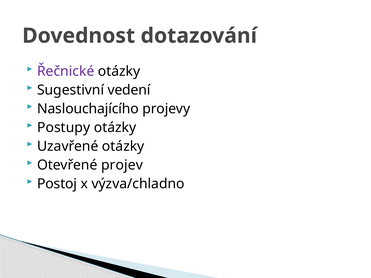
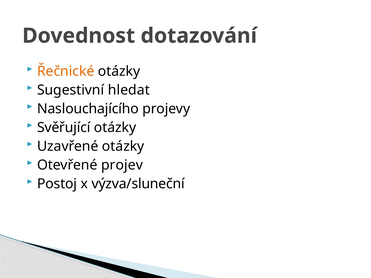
Řečnické colour: purple -> orange
vedení: vedení -> hledat
Postupy: Postupy -> Svěřující
výzva/chladno: výzva/chladno -> výzva/sluneční
